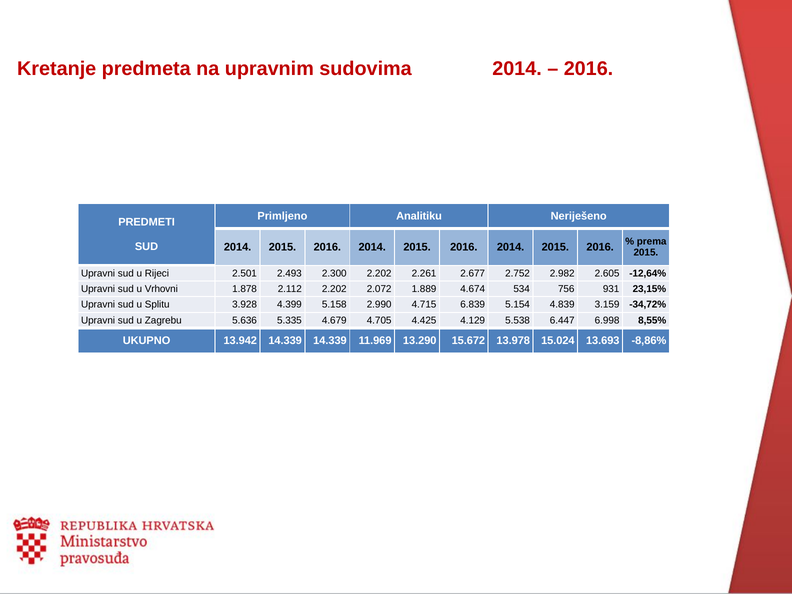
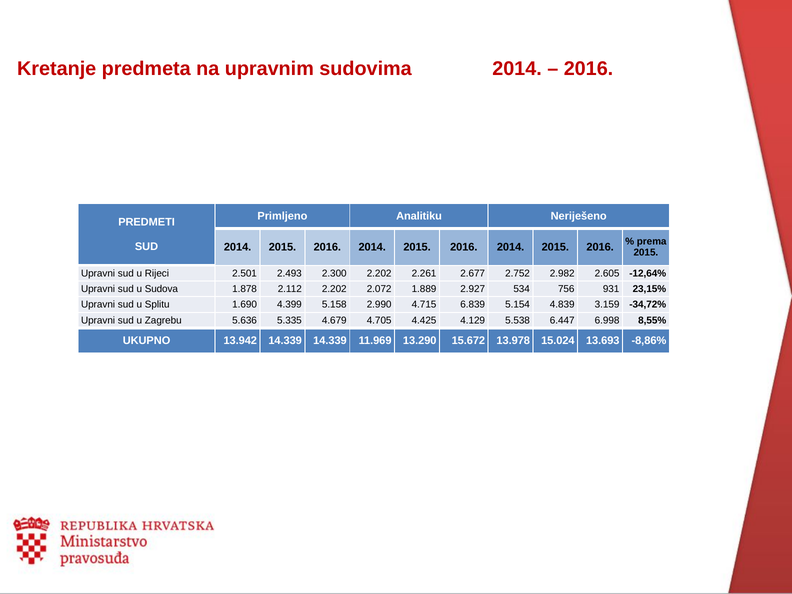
Vrhovni: Vrhovni -> Sudova
4.674: 4.674 -> 2.927
3.928: 3.928 -> 1.690
